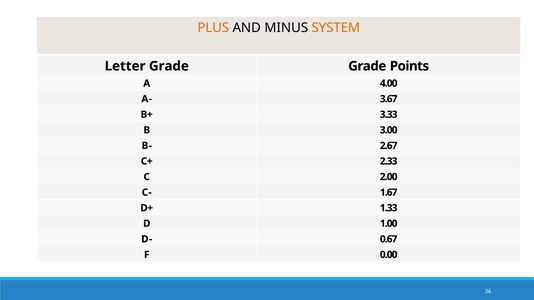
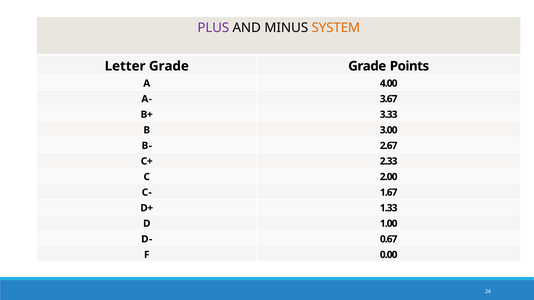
PLUS colour: orange -> purple
